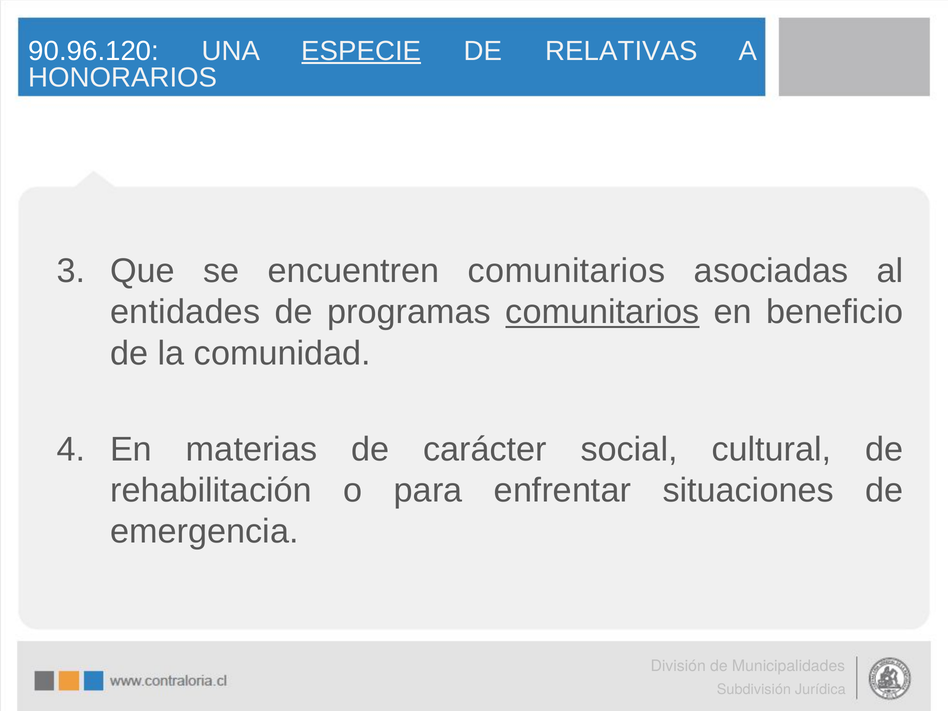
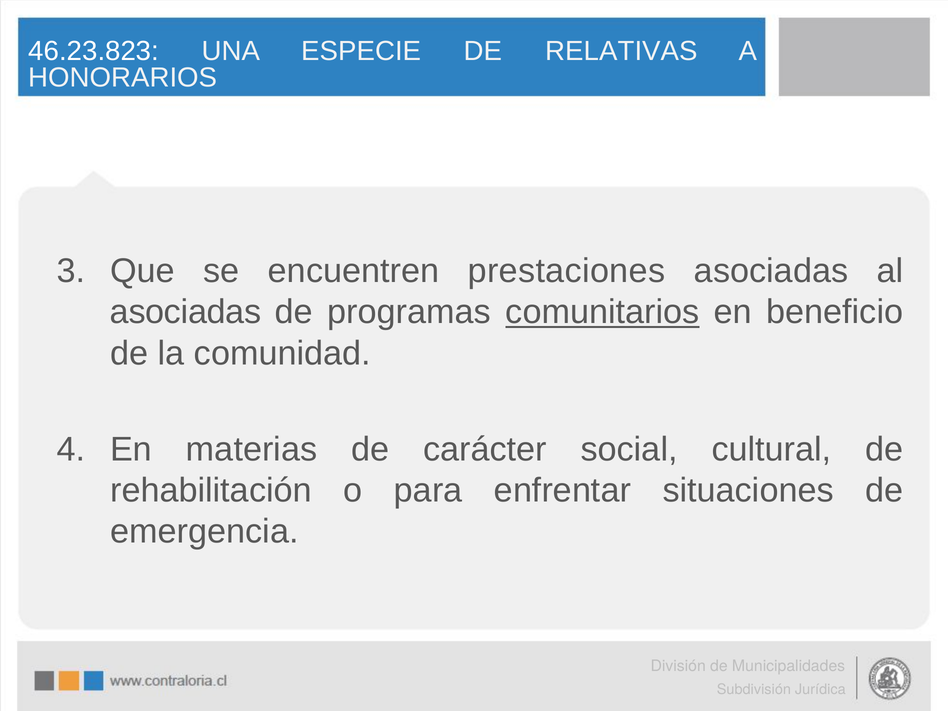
90.96.120: 90.96.120 -> 46.23.823
ESPECIE underline: present -> none
encuentren comunitarios: comunitarios -> prestaciones
entidades at (185, 312): entidades -> asociadas
